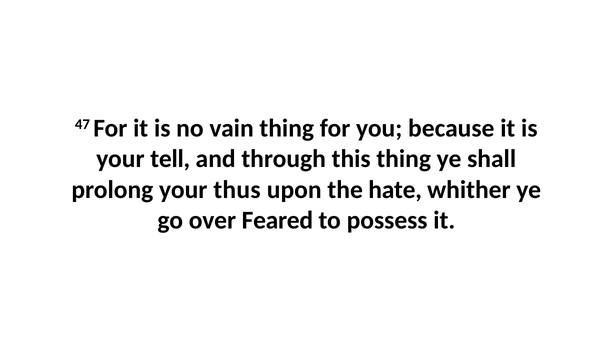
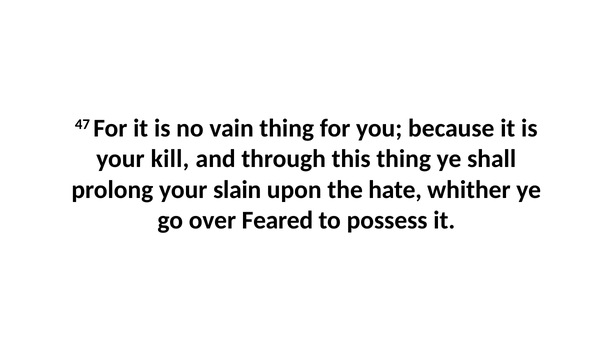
tell: tell -> kill
thus: thus -> slain
